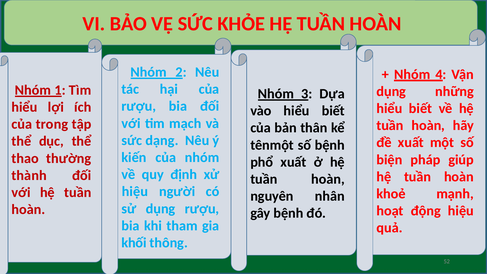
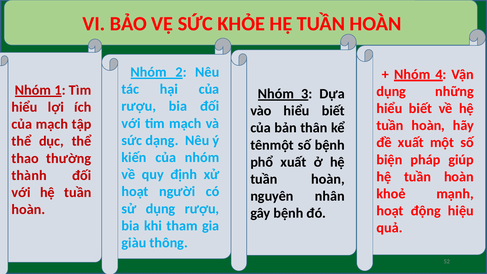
của trong: trong -> mạch
hiệu at (135, 192): hiệu -> hoạt
khối: khối -> giàu
